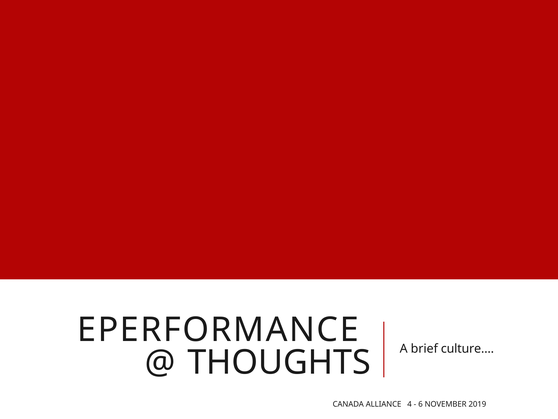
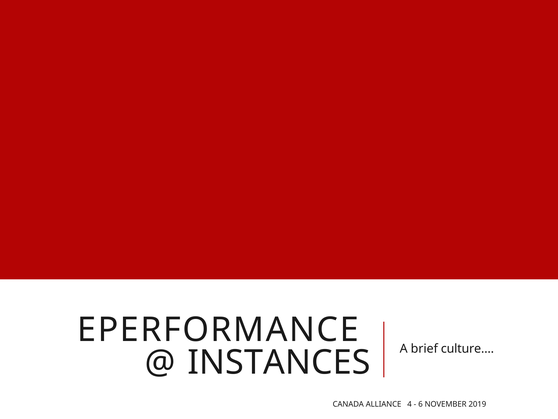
THOUGHTS: THOUGHTS -> INSTANCES
